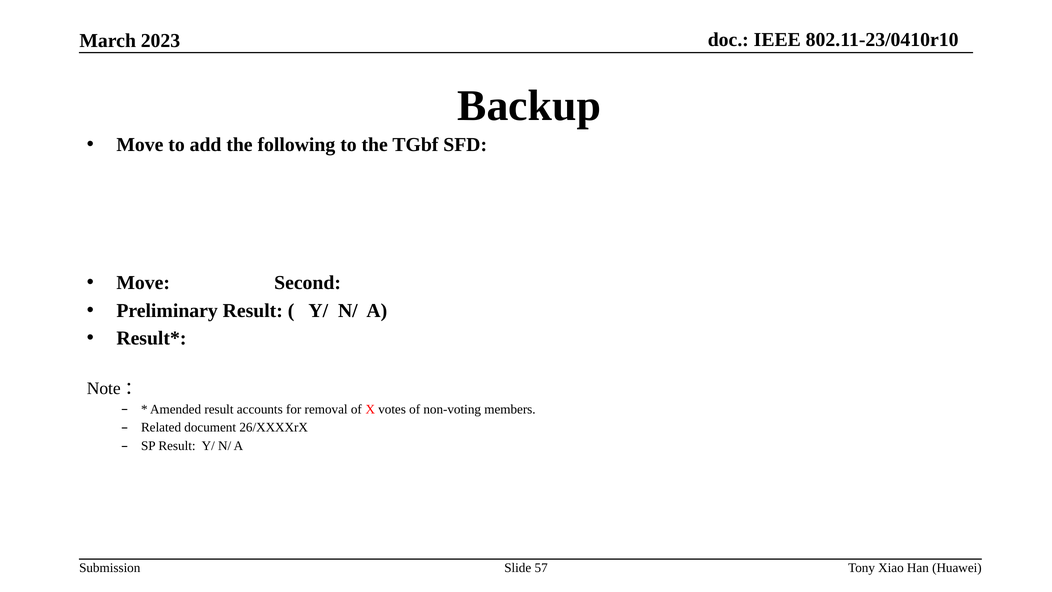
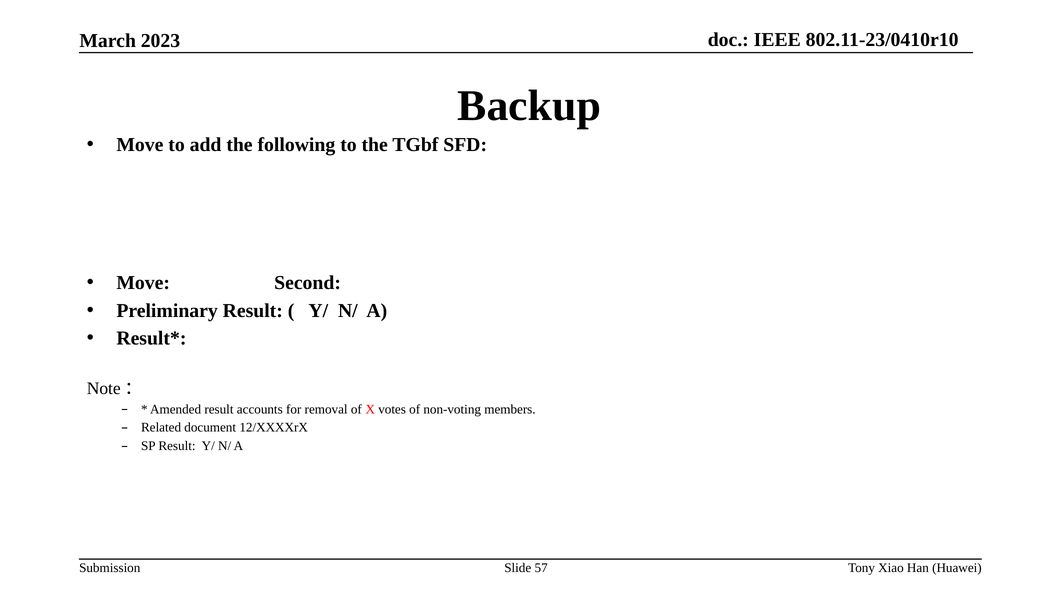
26/XXXXrX: 26/XXXXrX -> 12/XXXXrX
